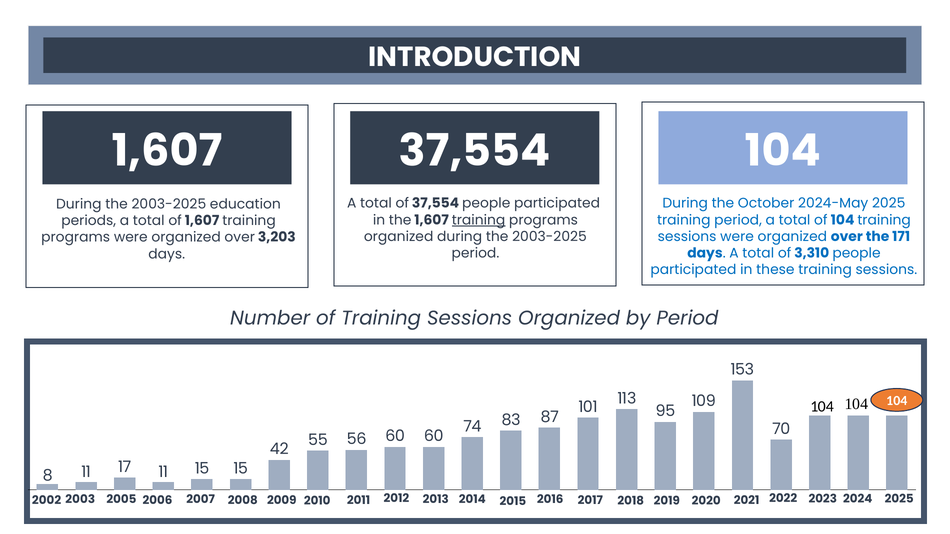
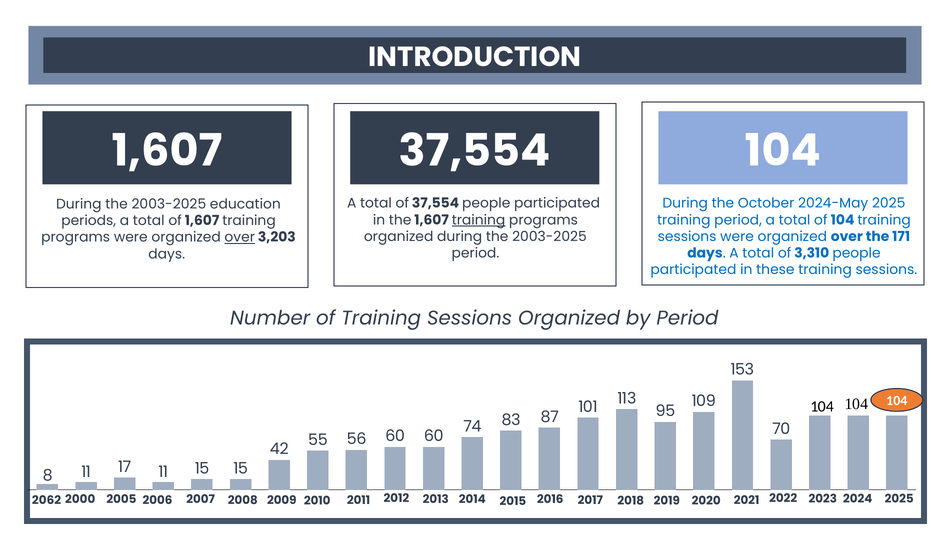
over at (240, 238) underline: none -> present
2003: 2003 -> 2000
2002: 2002 -> 2062
